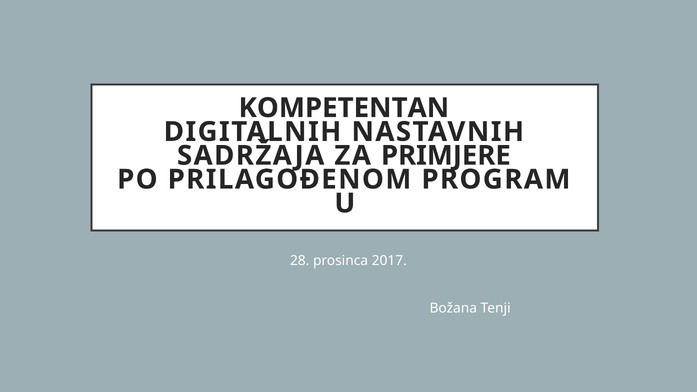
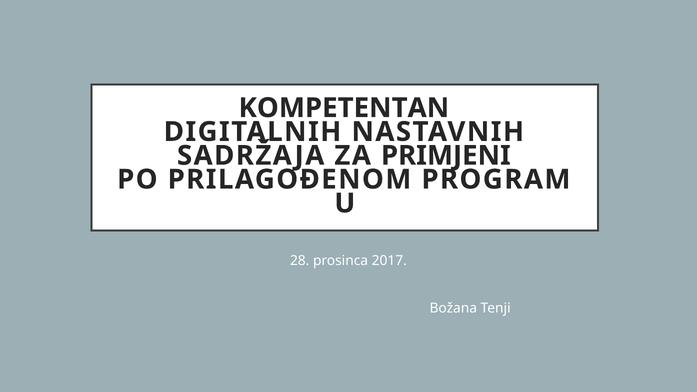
PRIMJERE: PRIMJERE -> PRIMJENI
